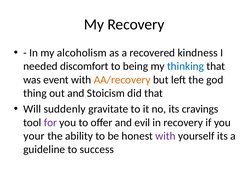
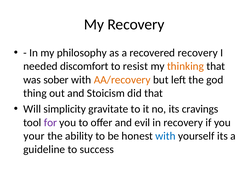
alcoholism: alcoholism -> philosophy
recovered kindness: kindness -> recovery
being: being -> resist
thinking colour: blue -> orange
event: event -> sober
suddenly: suddenly -> simplicity
with at (165, 136) colour: purple -> blue
